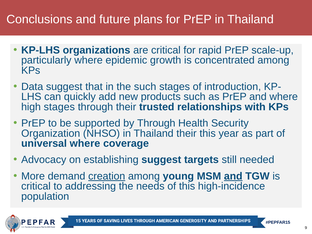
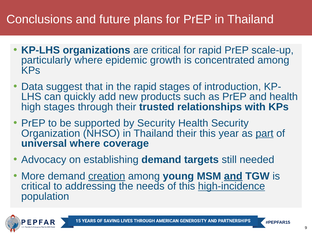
the such: such -> rapid
and where: where -> health
by Through: Through -> Security
part underline: none -> present
establishing suggest: suggest -> demand
high-incidence underline: none -> present
